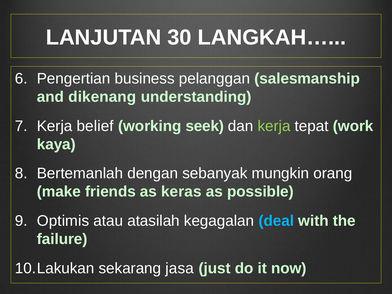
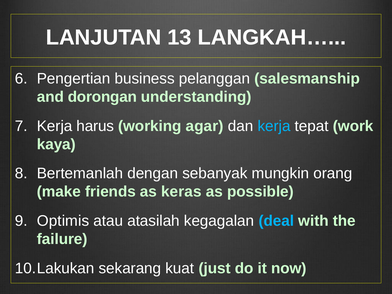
30: 30 -> 13
dikenang: dikenang -> dorongan
belief: belief -> harus
seek: seek -> agar
kerja at (274, 126) colour: light green -> light blue
jasa: jasa -> kuat
